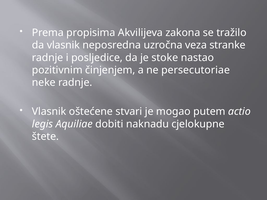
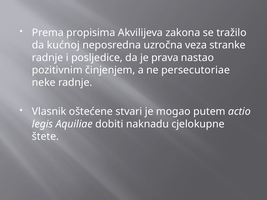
da vlasnik: vlasnik -> kućnoj
stoke: stoke -> prava
